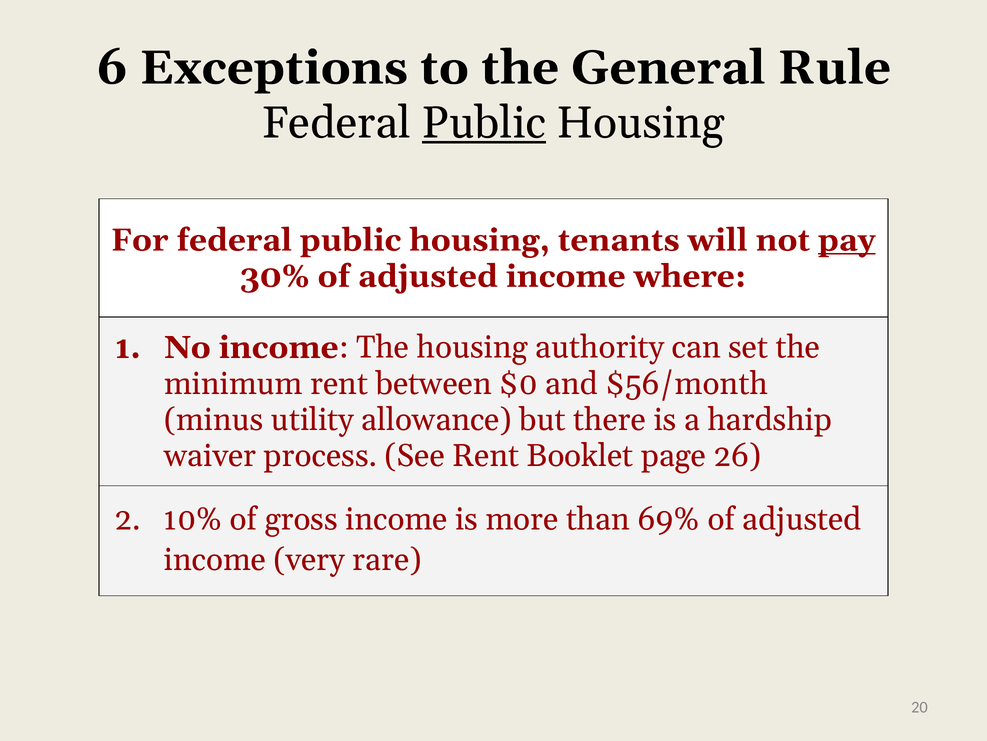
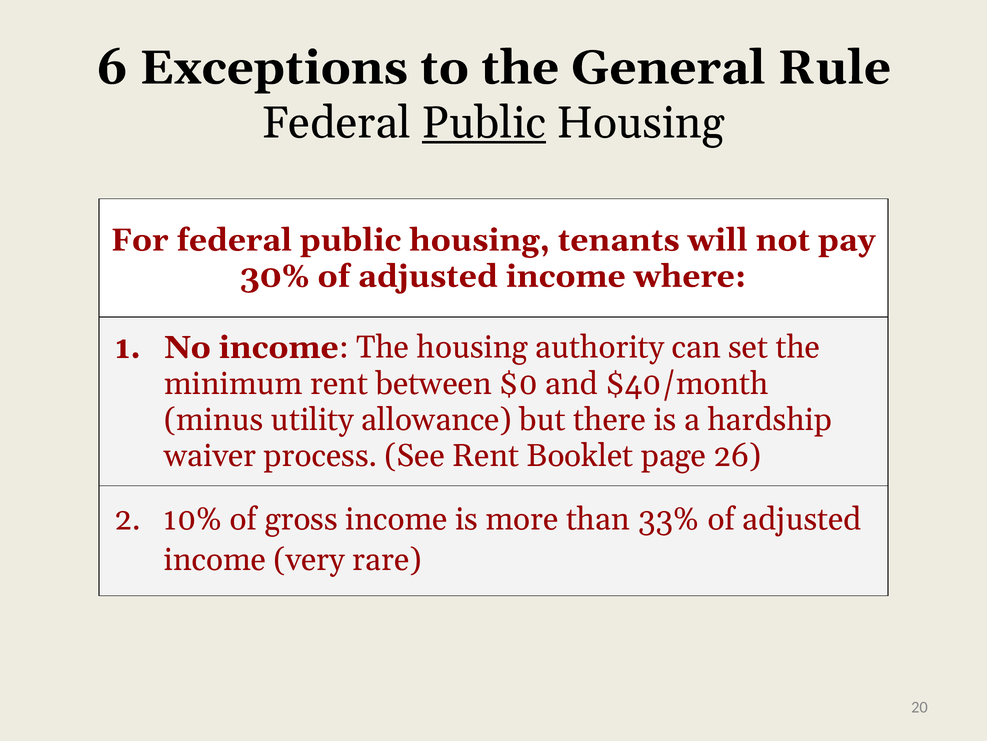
pay underline: present -> none
$56/month: $56/month -> $40/month
69%: 69% -> 33%
